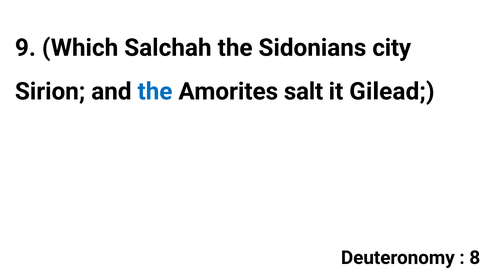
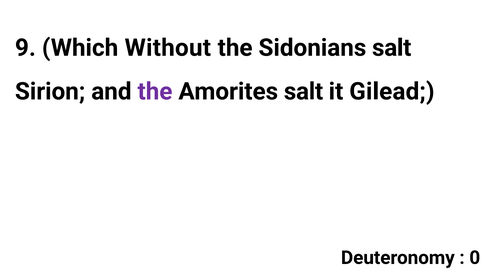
Salchah: Salchah -> Without
Sidonians city: city -> salt
the at (155, 91) colour: blue -> purple
8: 8 -> 0
